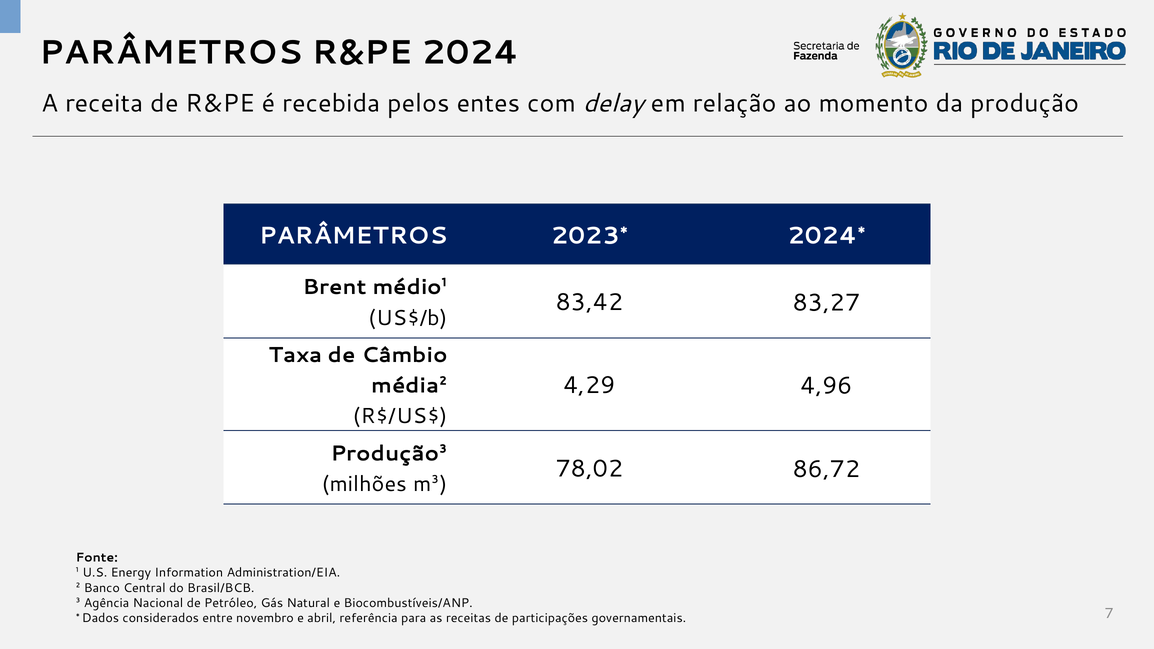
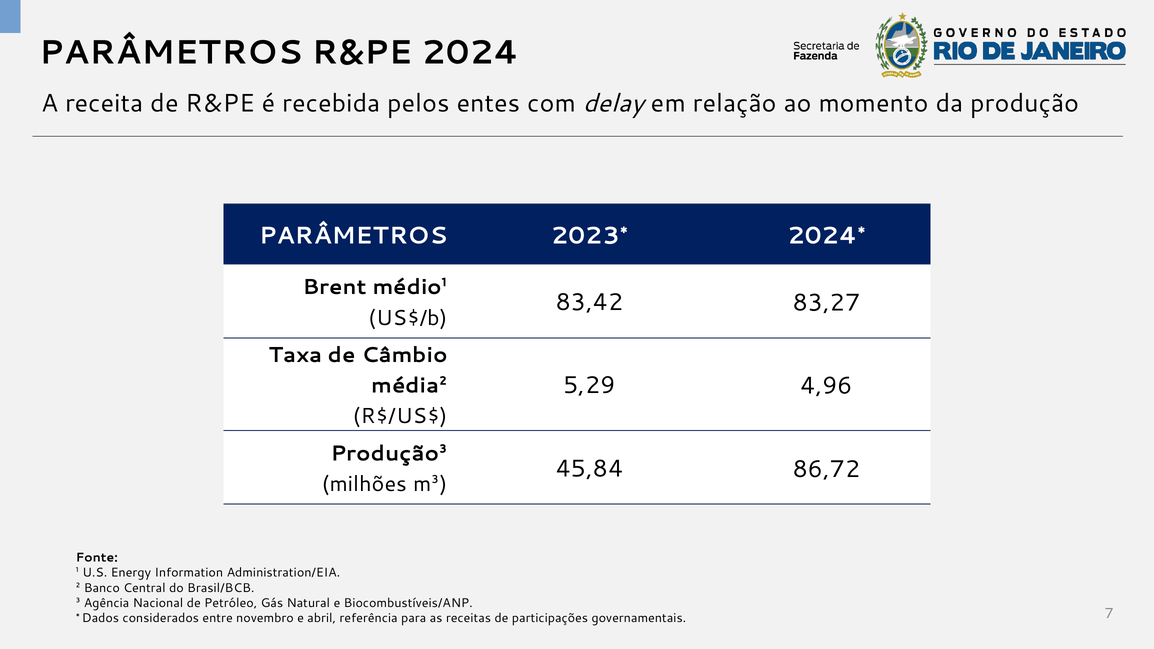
4,29: 4,29 -> 5,29
78,02: 78,02 -> 45,84
